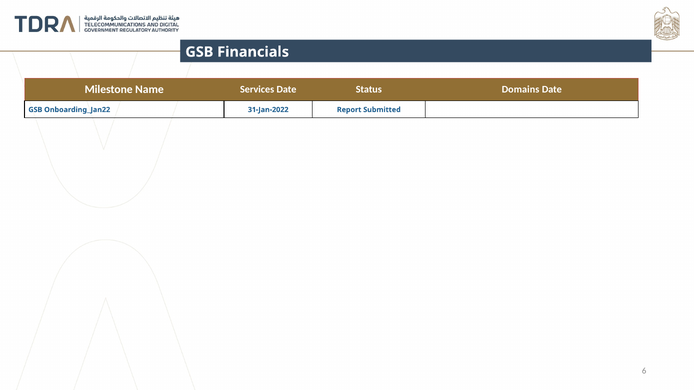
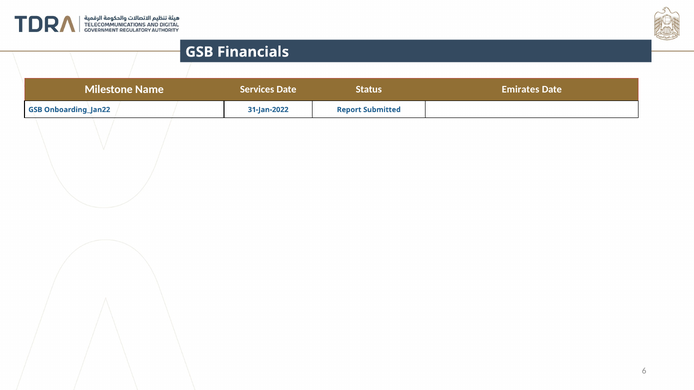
Domains: Domains -> Emirates
